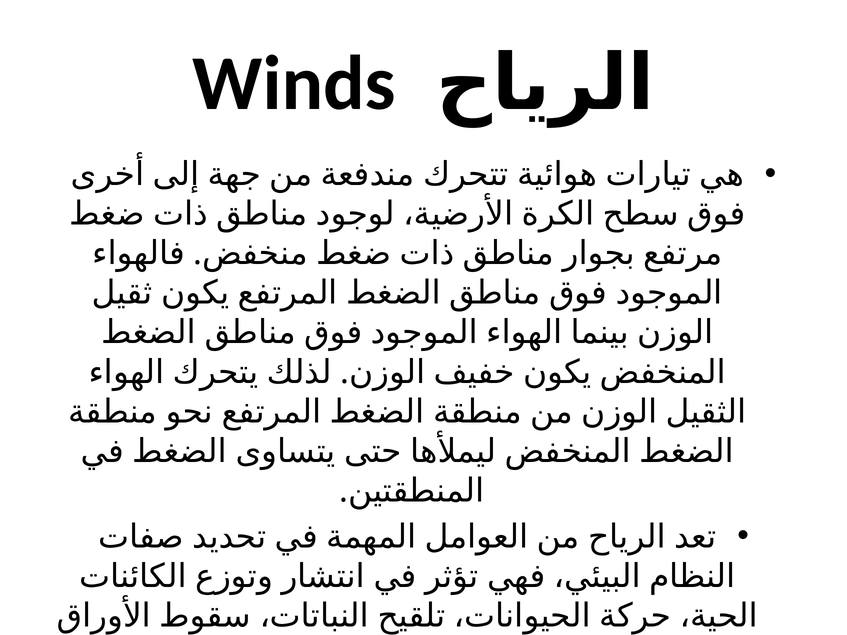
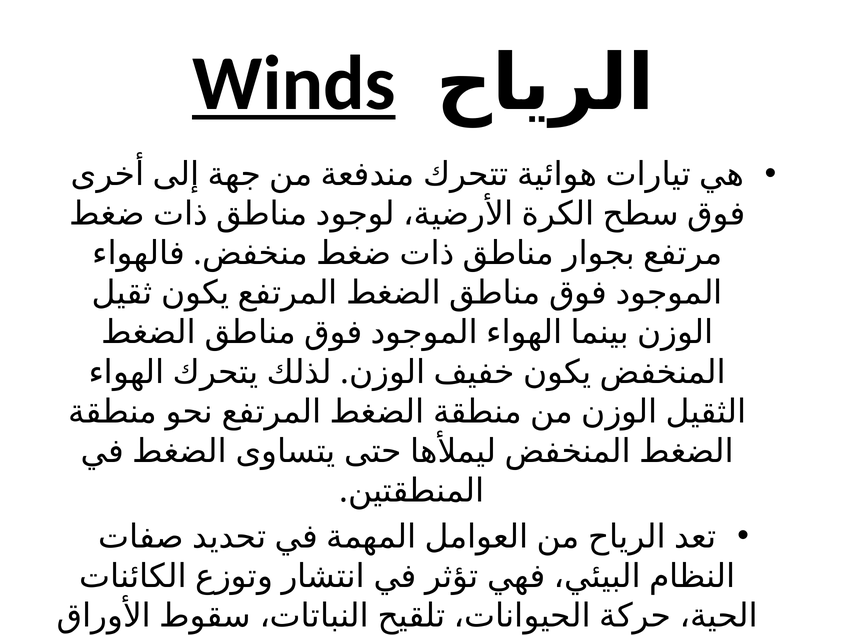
Winds underline: none -> present
